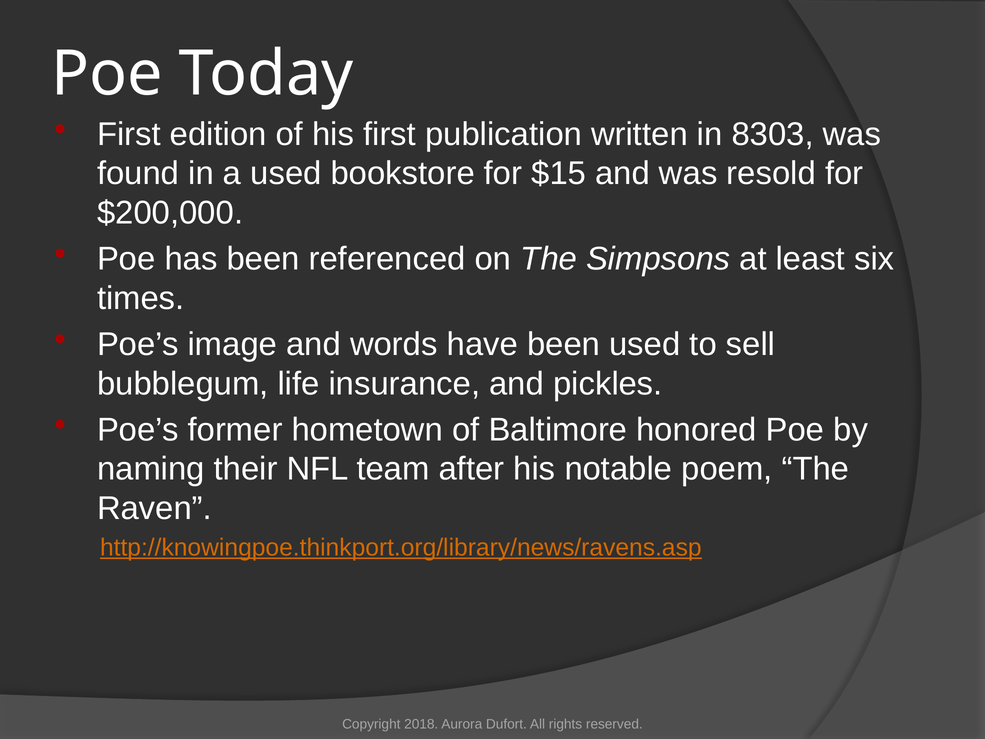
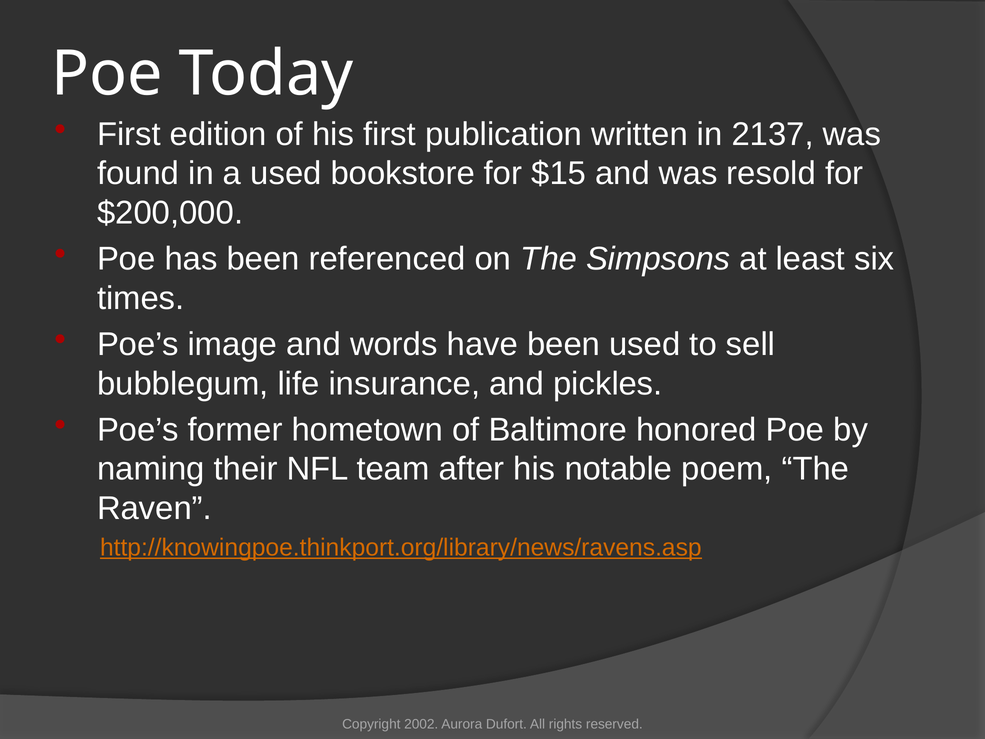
8303: 8303 -> 2137
2018: 2018 -> 2002
